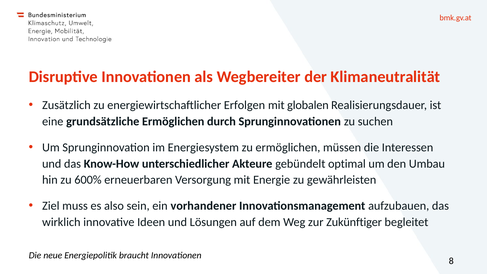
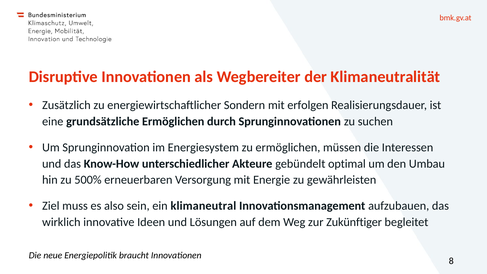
Erfolgen: Erfolgen -> Sondern
globalen: globalen -> erfolgen
600%: 600% -> 500%
vorhandener: vorhandener -> klimaneutral
